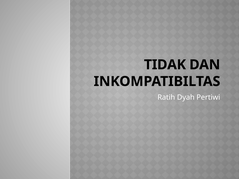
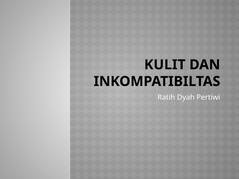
TIDAK: TIDAK -> KULIT
